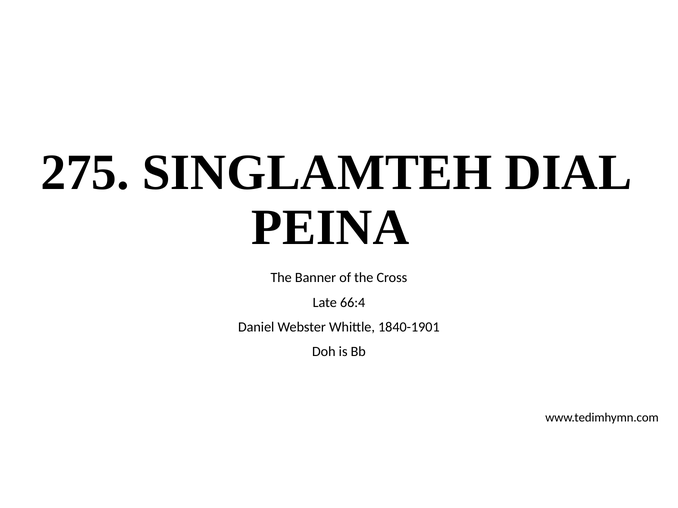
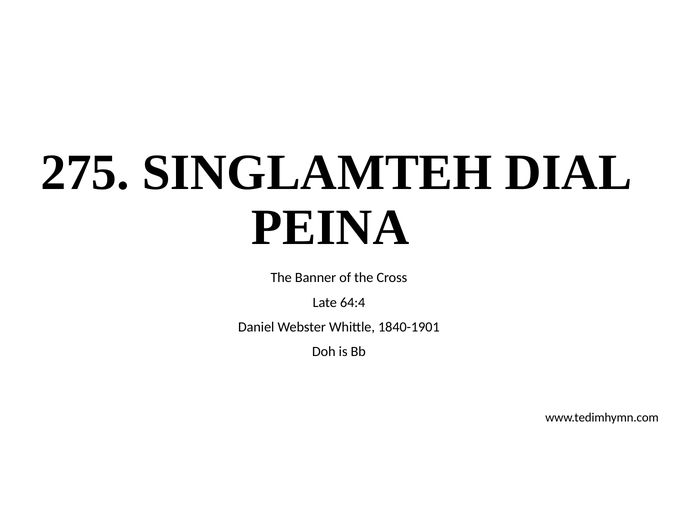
66:4: 66:4 -> 64:4
